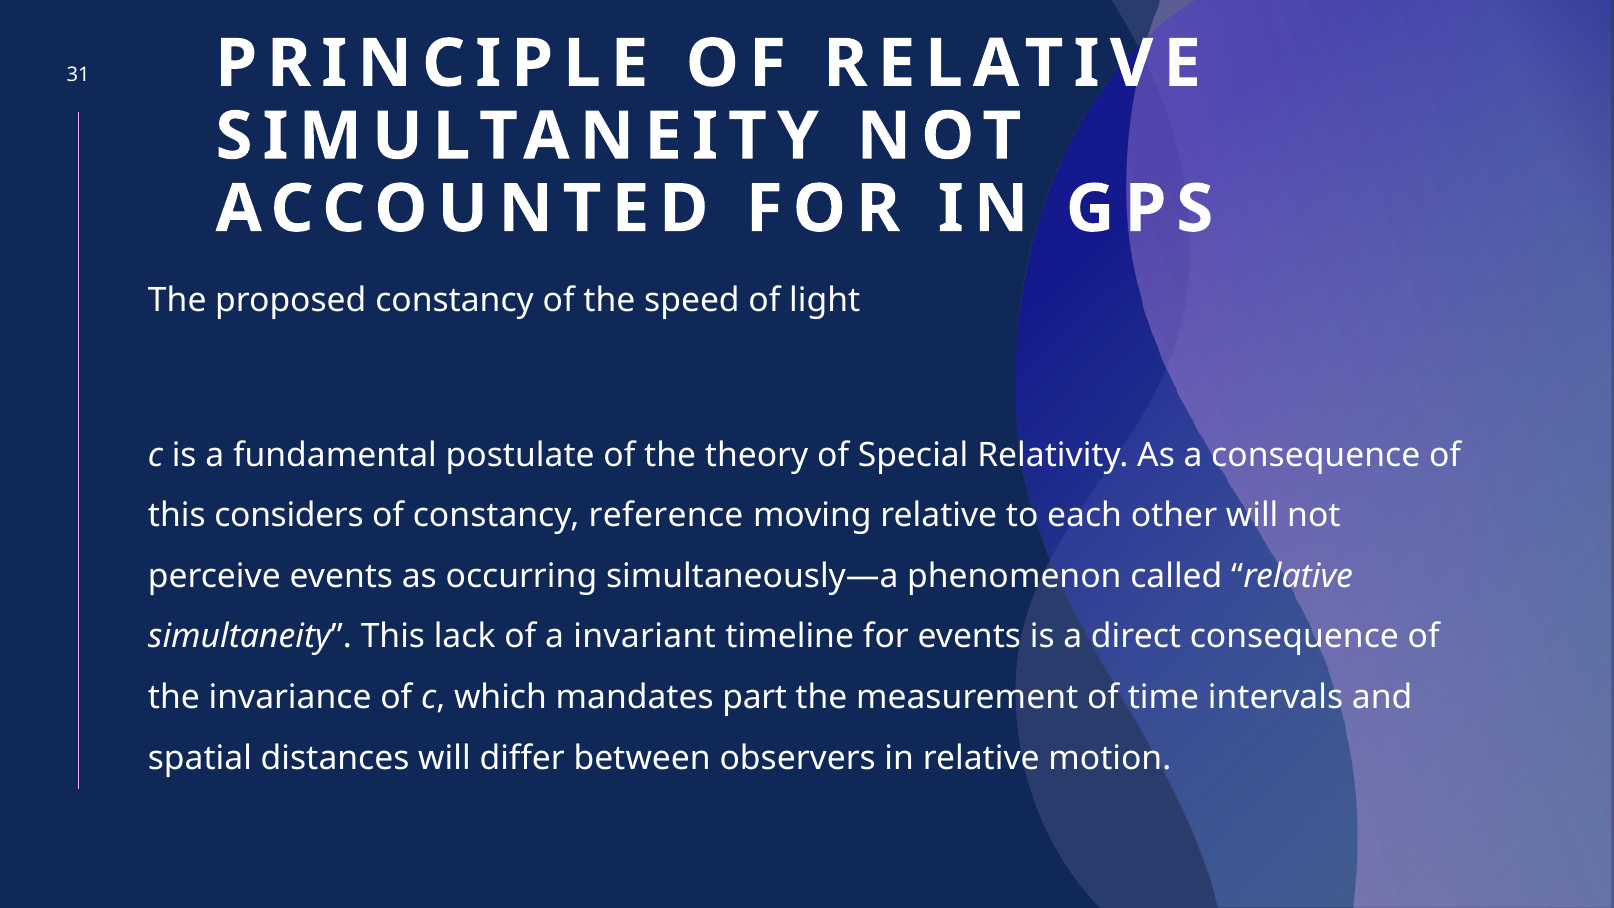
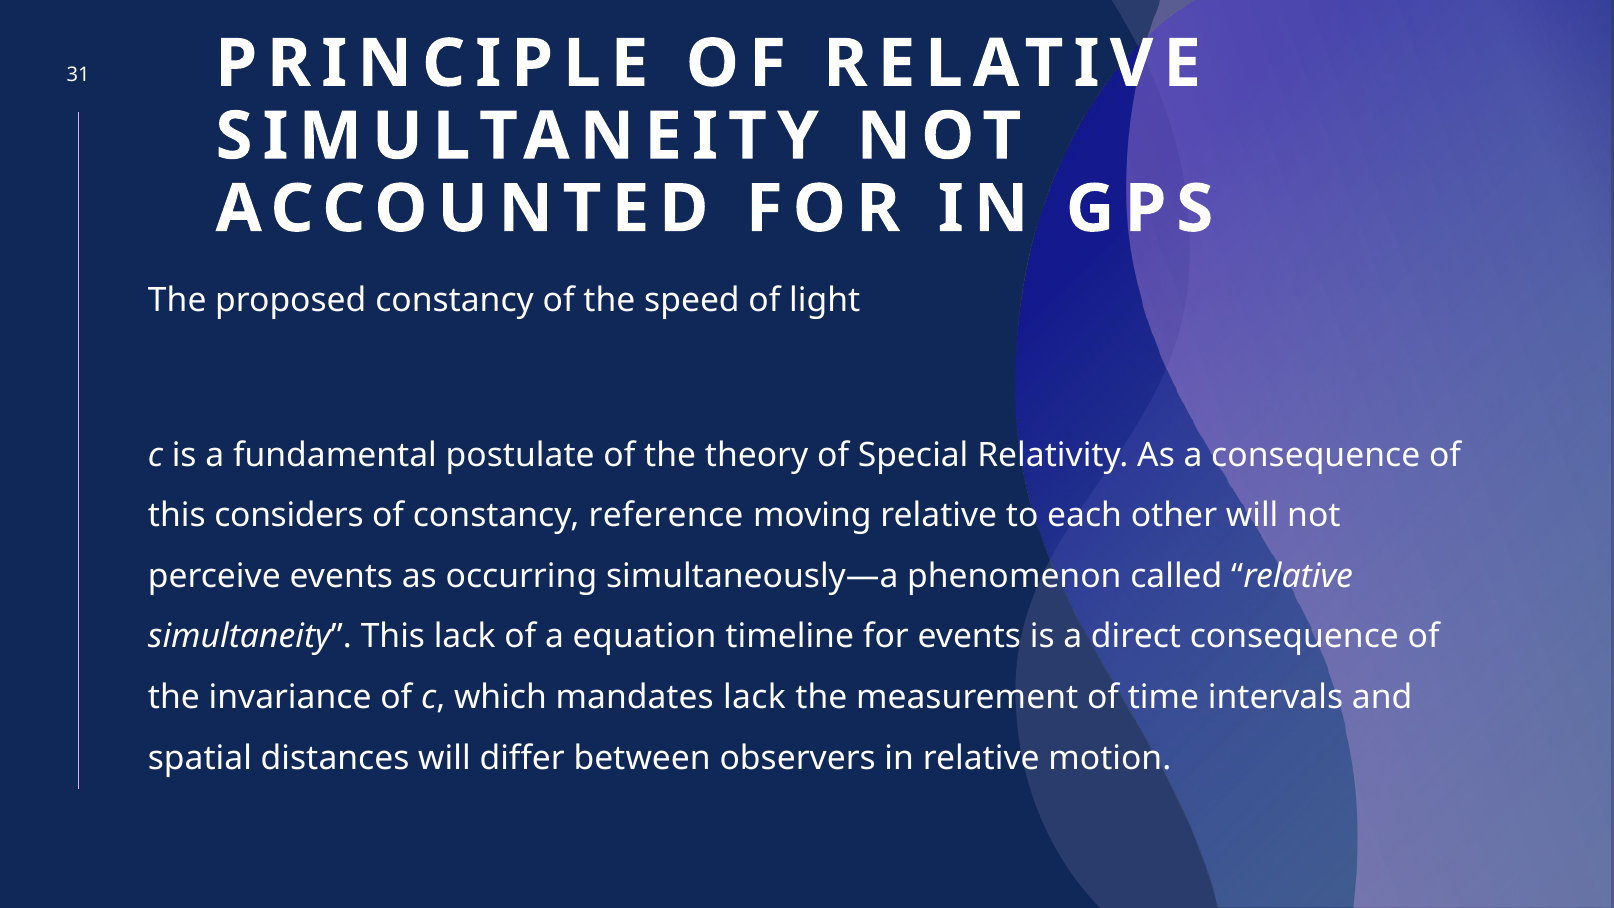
invariant: invariant -> equation
mandates part: part -> lack
